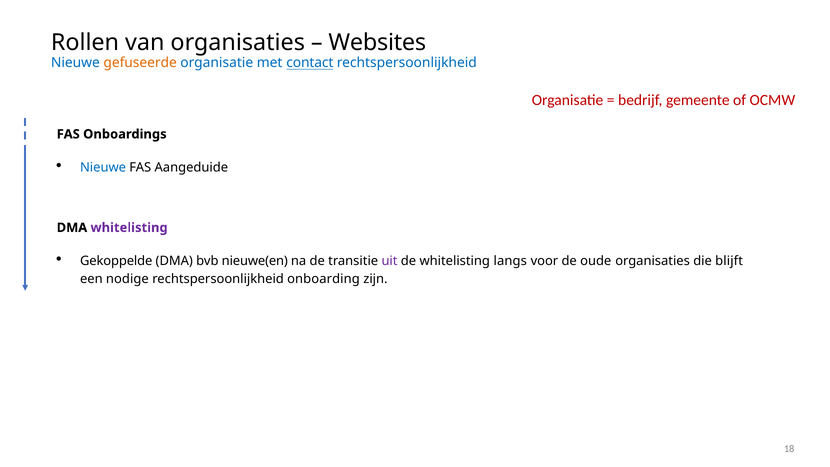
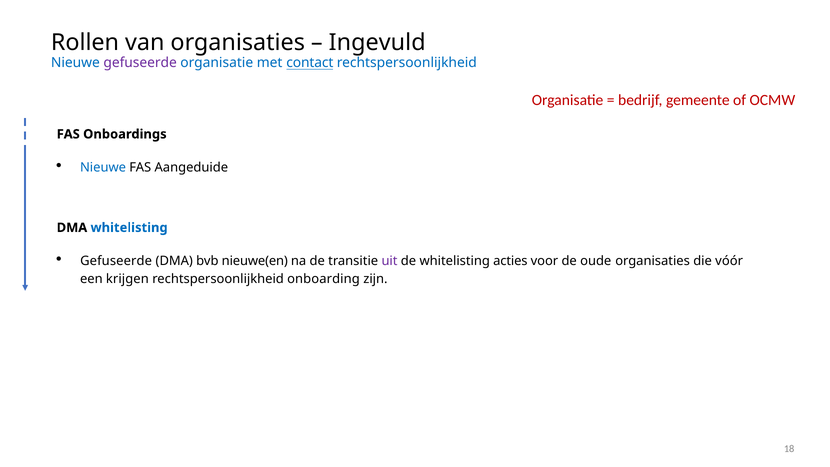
Websites: Websites -> Ingevuld
gefuseerde at (140, 63) colour: orange -> purple
whitelisting at (129, 228) colour: purple -> blue
Gekoppelde at (116, 261): Gekoppelde -> Gefuseerde
langs: langs -> acties
blijft: blijft -> vóór
nodige: nodige -> krijgen
